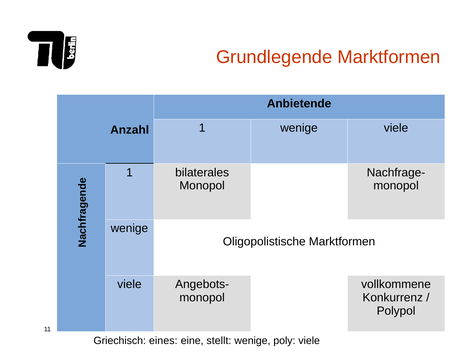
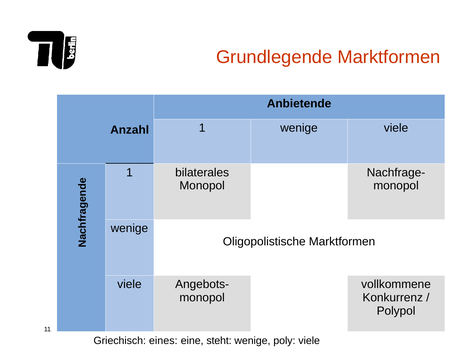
stellt: stellt -> steht
